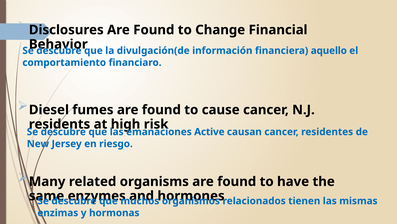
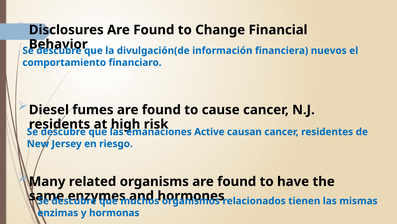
aquello: aquello -> nuevos
